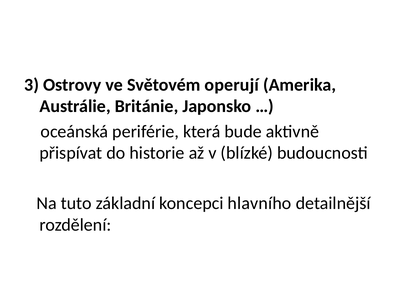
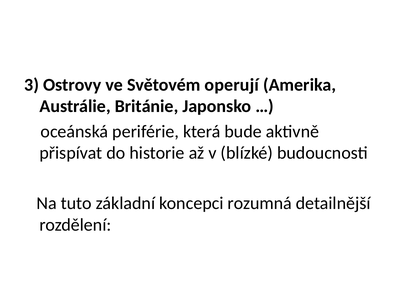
hlavního: hlavního -> rozumná
